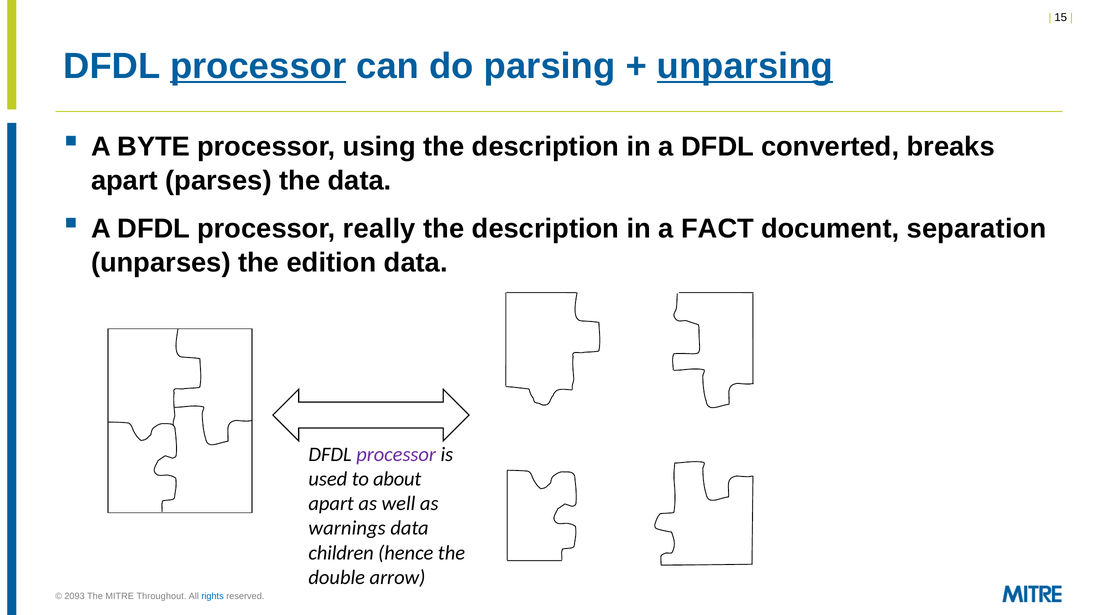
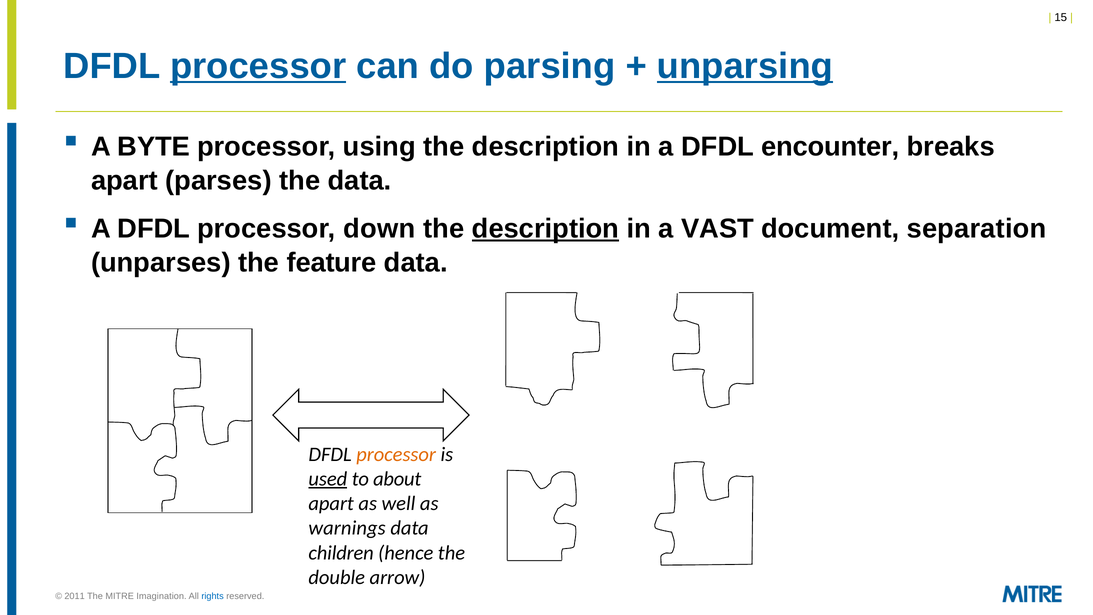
converted: converted -> encounter
really: really -> down
description at (545, 229) underline: none -> present
FACT: FACT -> VAST
edition: edition -> feature
processor at (396, 454) colour: purple -> orange
used underline: none -> present
2093: 2093 -> 2011
Throughout: Throughout -> Imagination
